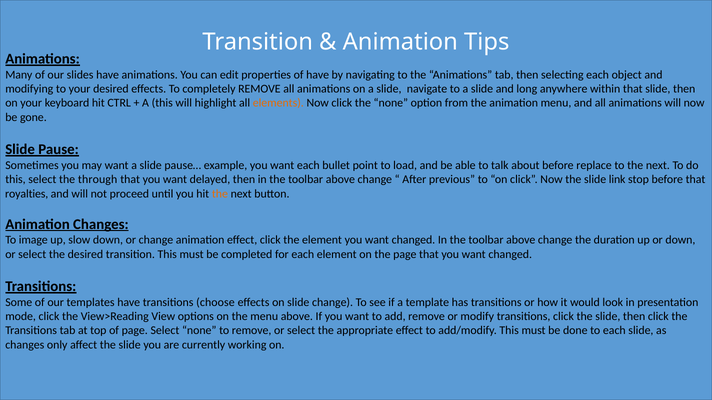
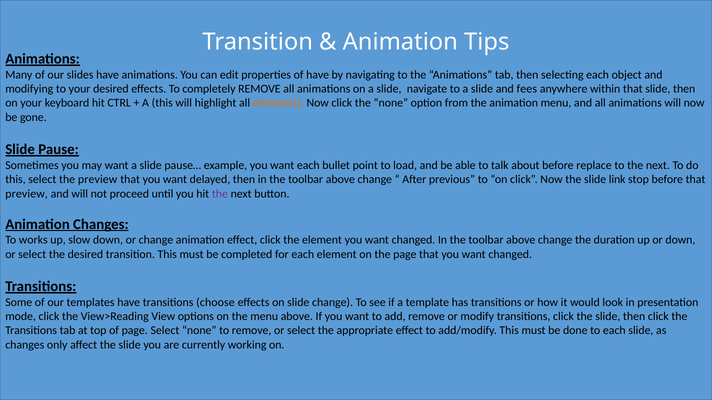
long: long -> fees
the through: through -> preview
royalties at (27, 194): royalties -> preview
the at (220, 194) colour: orange -> purple
image: image -> works
